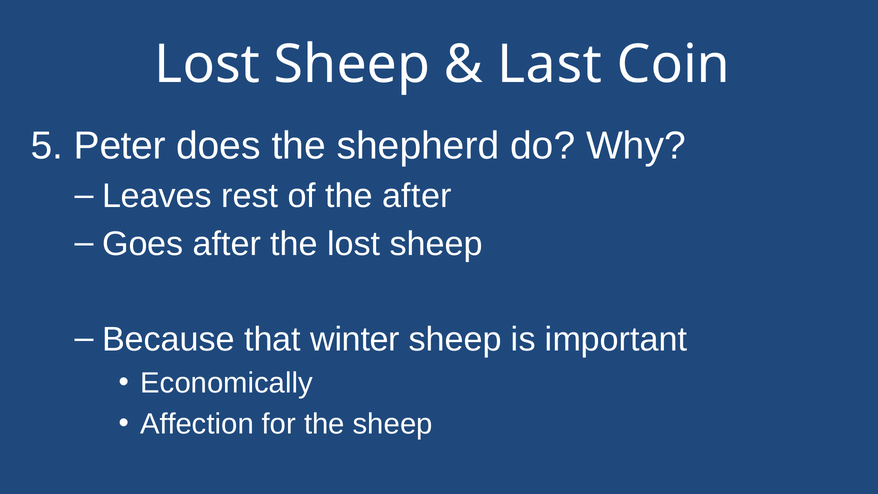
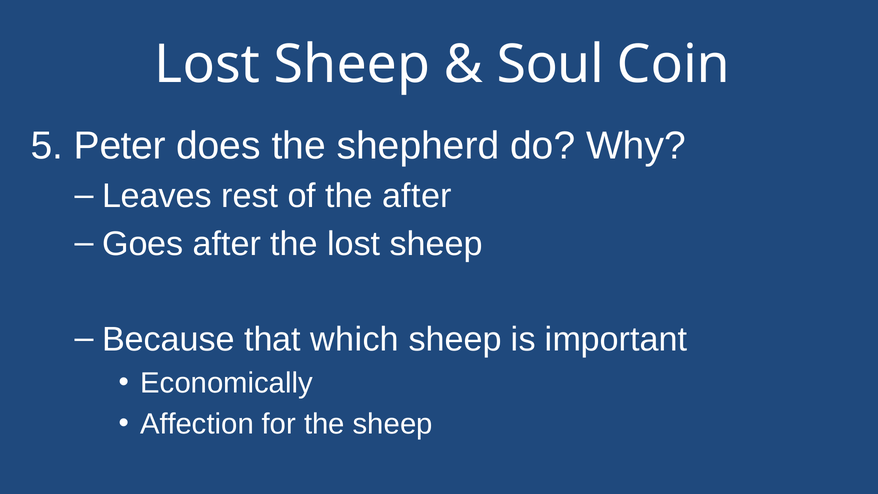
Last: Last -> Soul
winter: winter -> which
